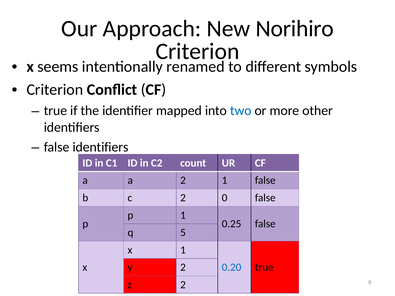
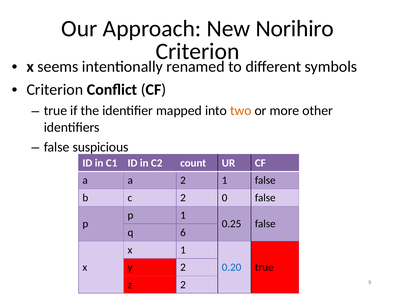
two colour: blue -> orange
false identifiers: identifiers -> suspicious
5: 5 -> 6
